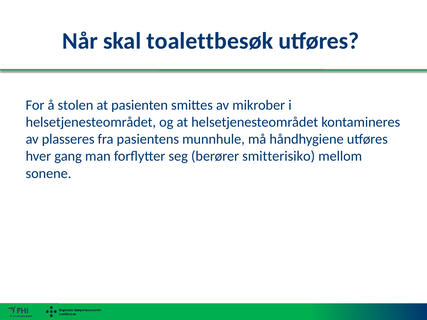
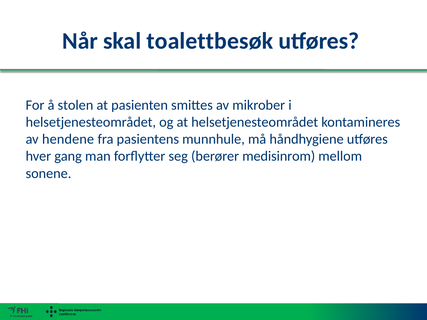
plasseres: plasseres -> hendene
smitterisiko: smitterisiko -> medisinrom
